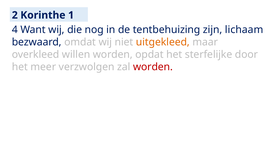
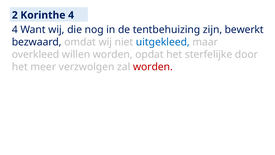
Korinthe 1: 1 -> 4
lichaam: lichaam -> bewerkt
uitgekleed colour: orange -> blue
